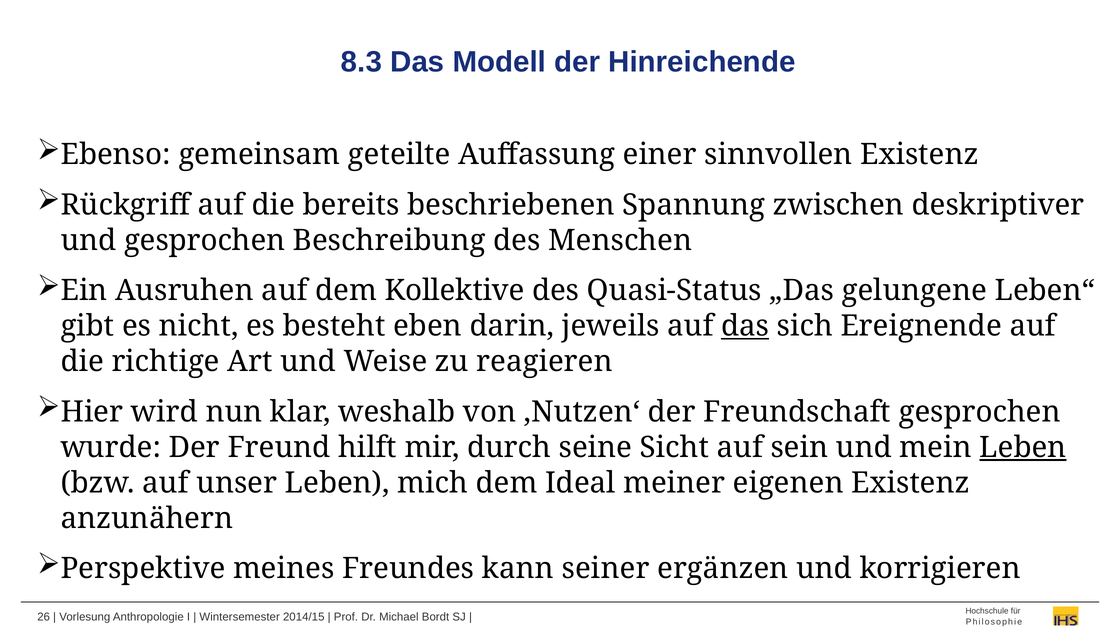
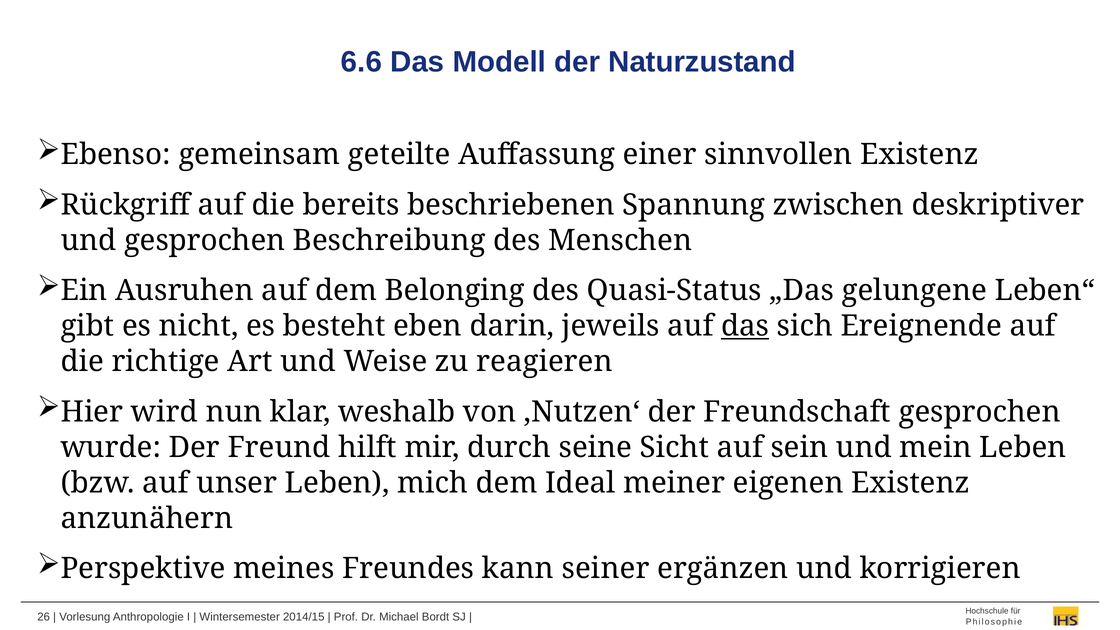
8.3: 8.3 -> 6.6
Hinreichende: Hinreichende -> Naturzustand
Kollektive: Kollektive -> Belonging
Leben at (1023, 447) underline: present -> none
